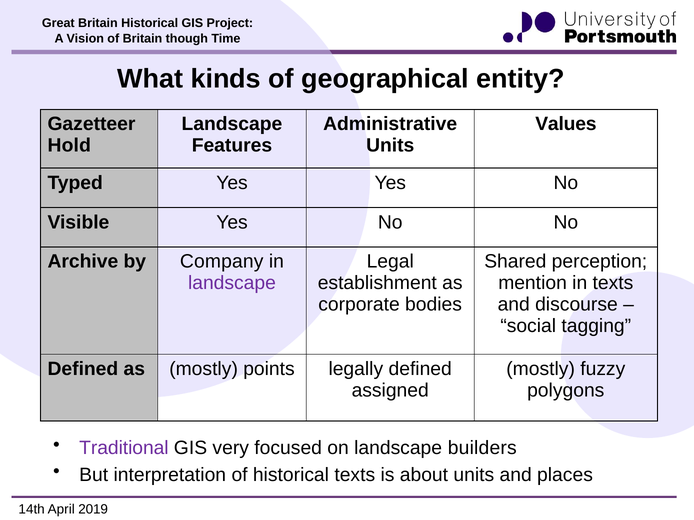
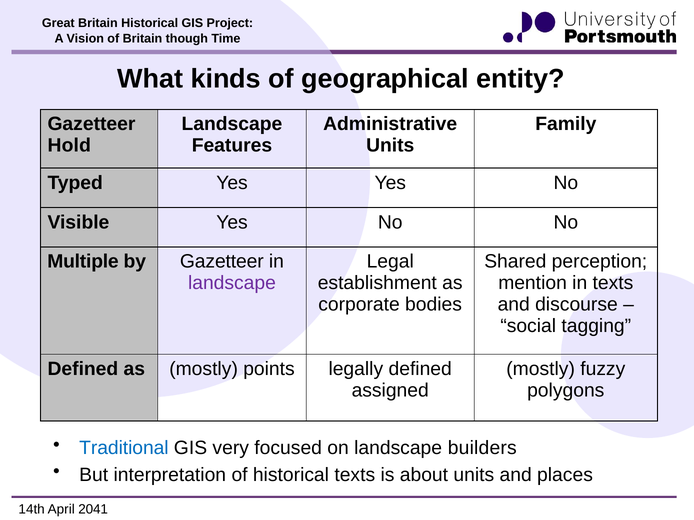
Values: Values -> Family
Archive: Archive -> Multiple
by Company: Company -> Gazetteer
Traditional colour: purple -> blue
2019: 2019 -> 2041
